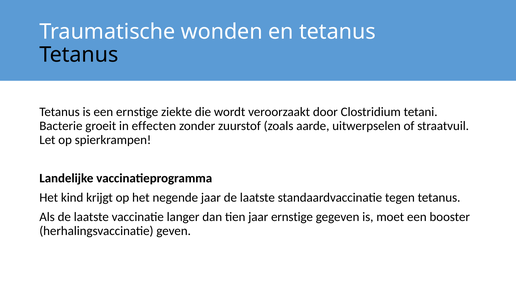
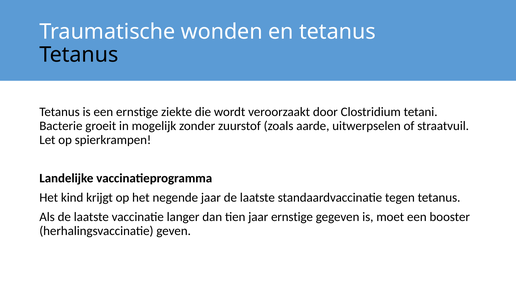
effecten: effecten -> mogelijk
